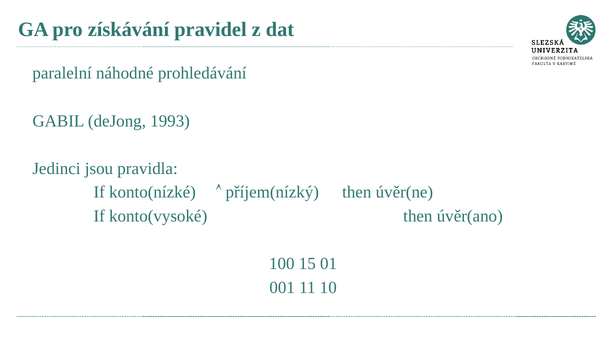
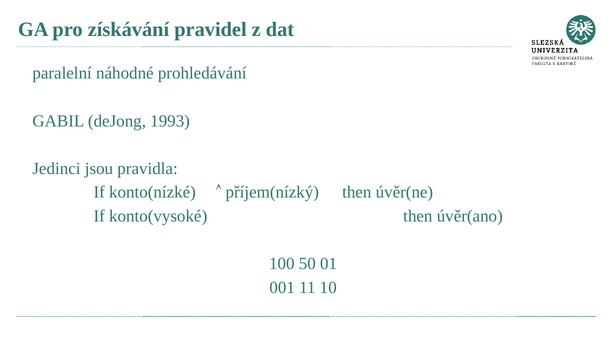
15: 15 -> 50
